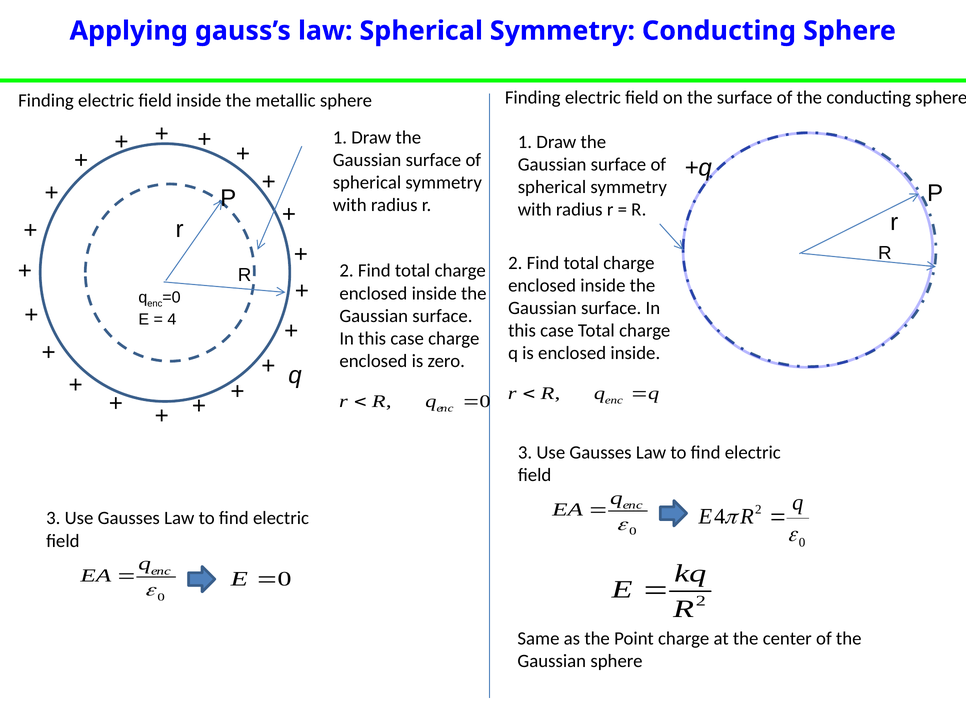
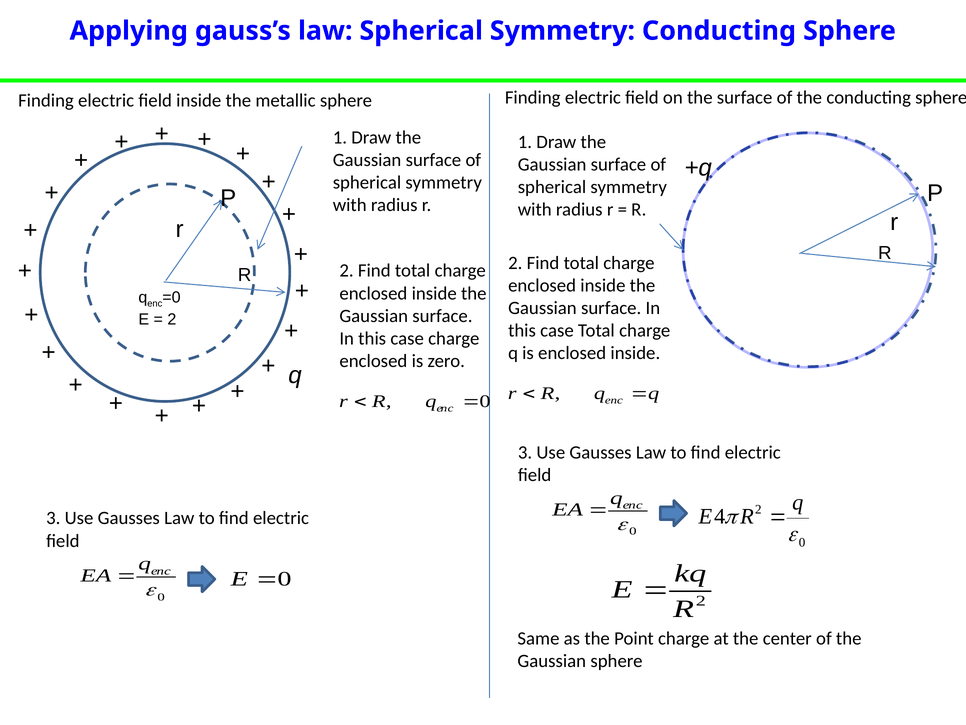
4 at (172, 319): 4 -> 2
